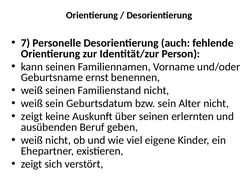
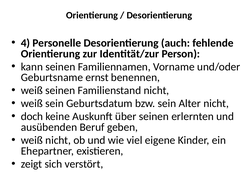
7: 7 -> 4
zeigt at (32, 116): zeigt -> doch
